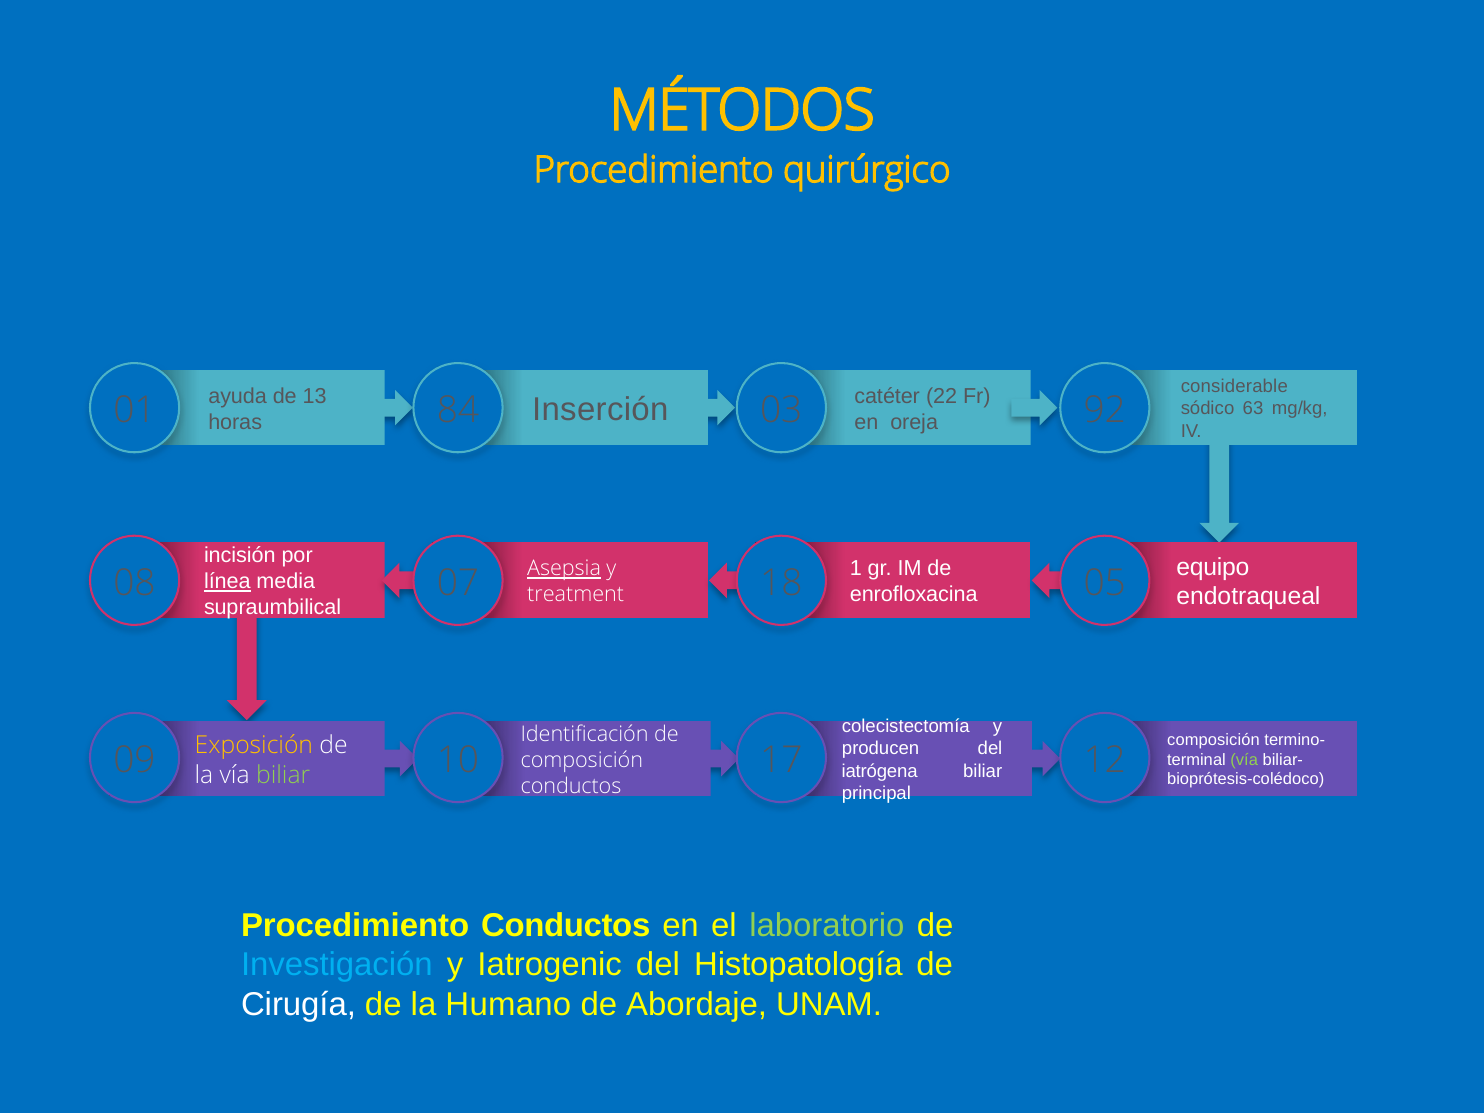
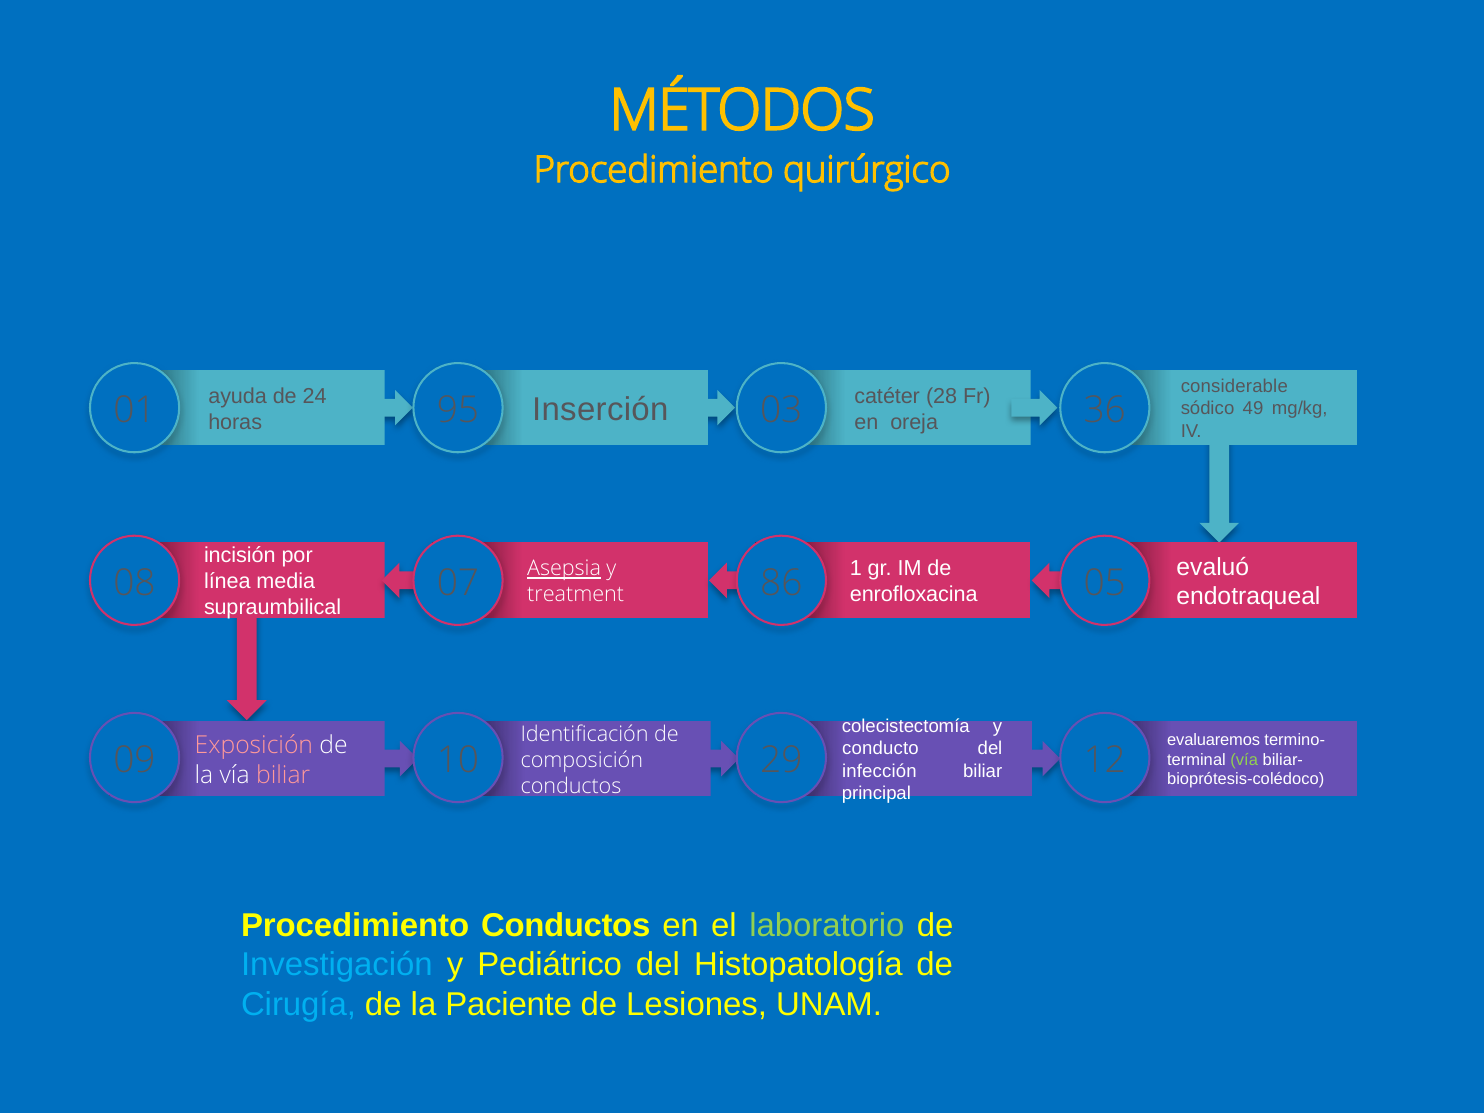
13: 13 -> 24
84: 84 -> 95
92: 92 -> 36
63: 63 -> 49
22: 22 -> 28
equipo: equipo -> evaluó
18: 18 -> 86
línea underline: present -> none
composición at (1213, 740): composición -> evaluaremos
Exposición colour: yellow -> pink
producen: producen -> conducto
17: 17 -> 29
iatrógena: iatrógena -> infección
biliar at (283, 775) colour: light green -> pink
Iatrogenic: Iatrogenic -> Pediátrico
Cirugía colour: white -> light blue
Humano: Humano -> Paciente
Abordaje: Abordaje -> Lesiones
